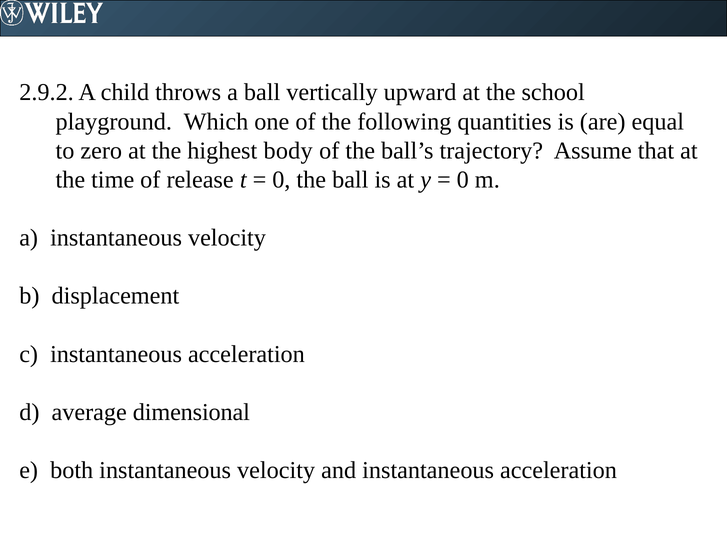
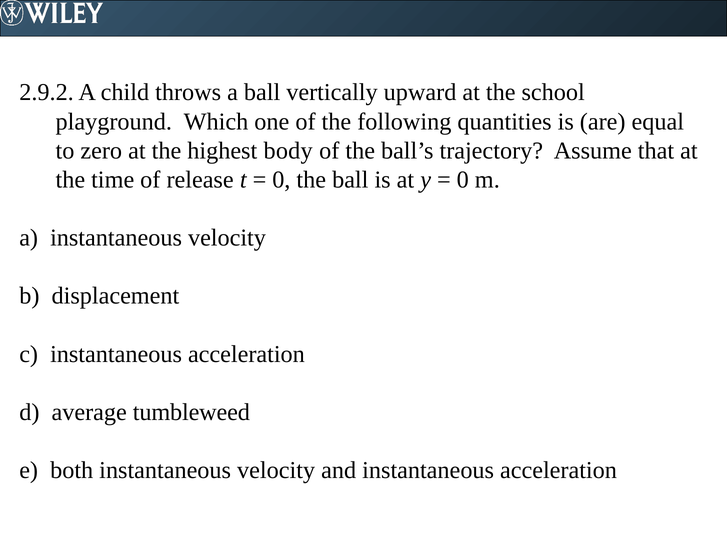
dimensional: dimensional -> tumbleweed
